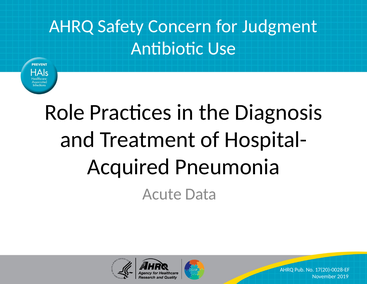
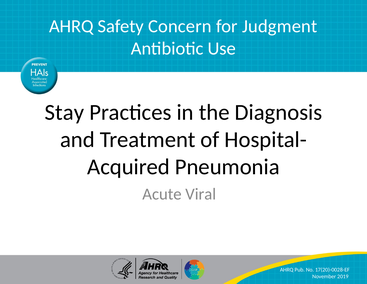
Role: Role -> Stay
Data: Data -> Viral
